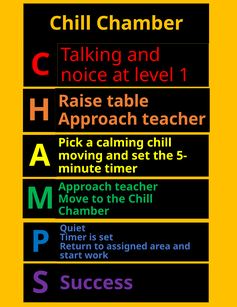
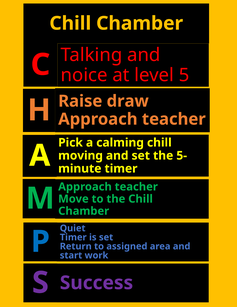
1: 1 -> 5
table: table -> draw
